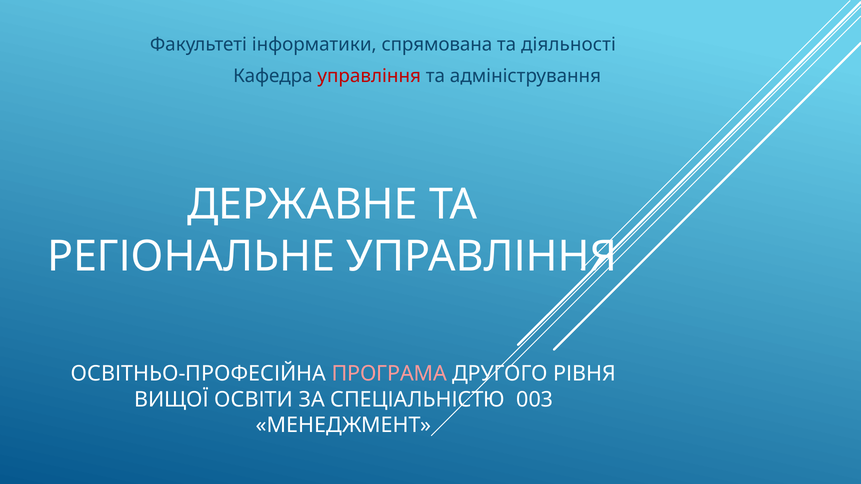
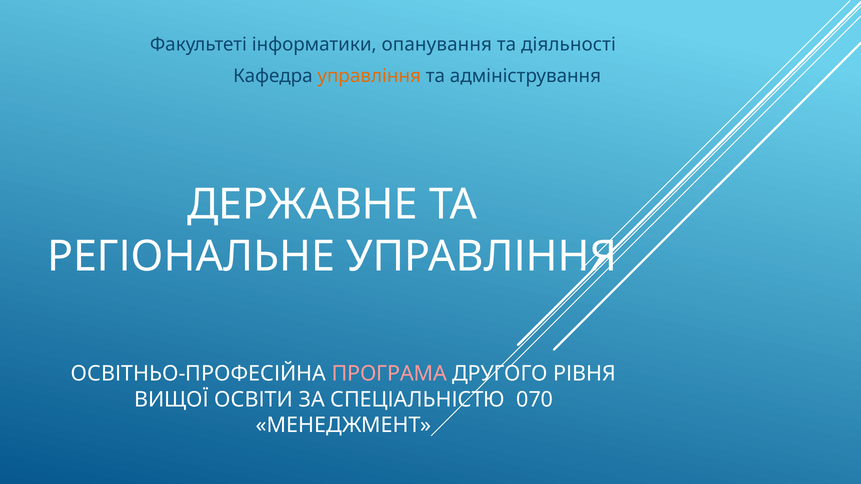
спрямована: спрямована -> опанування
управління at (369, 76) colour: red -> orange
003: 003 -> 070
